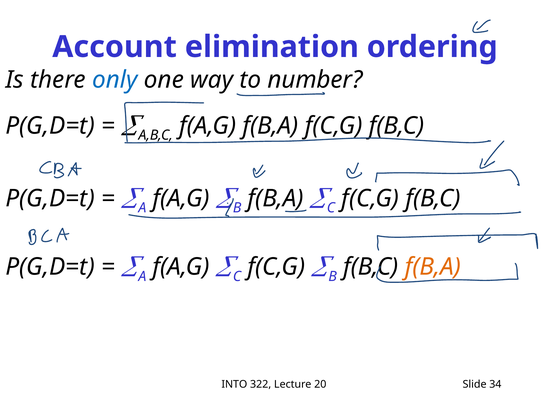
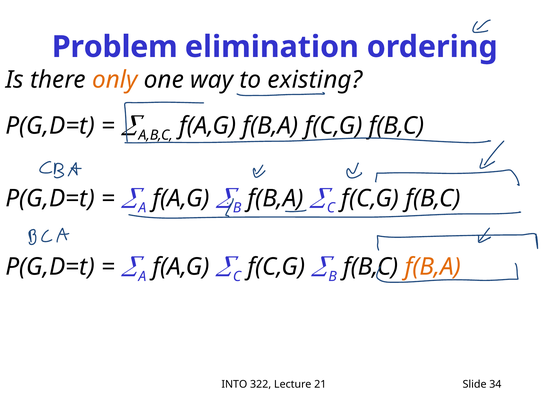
Account: Account -> Problem
only colour: blue -> orange
number: number -> existing
20: 20 -> 21
